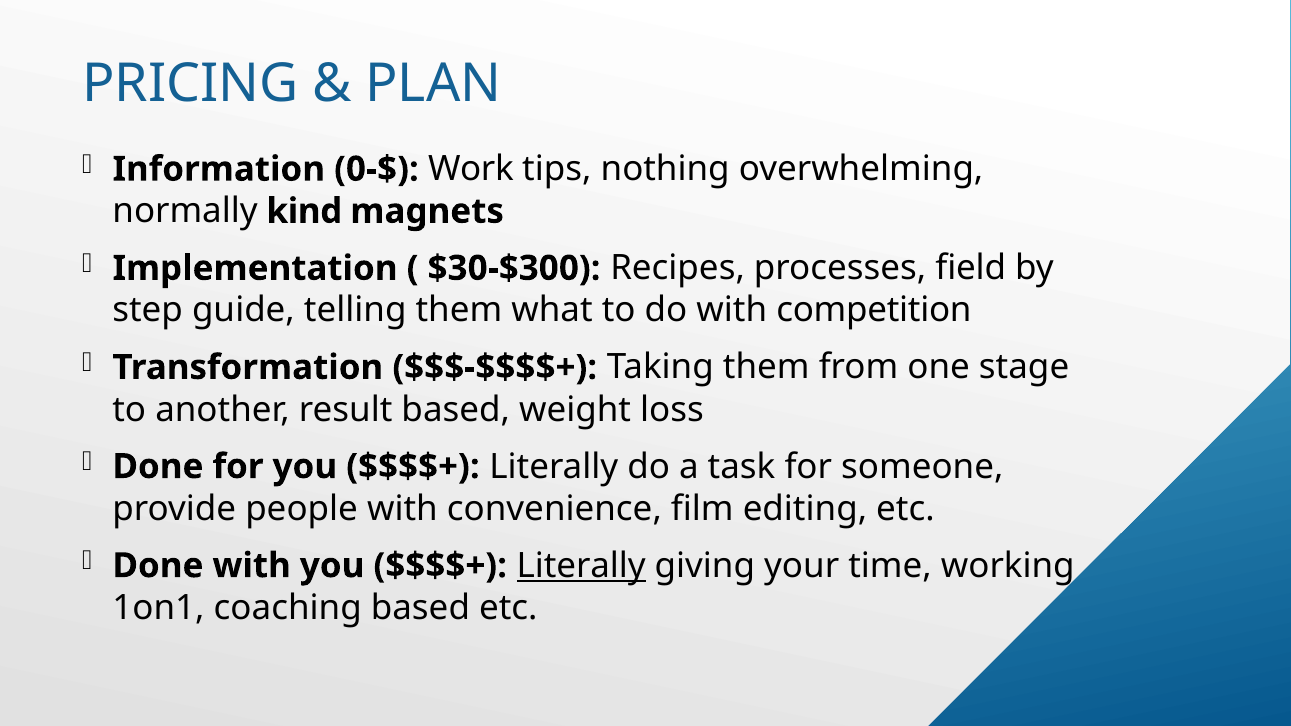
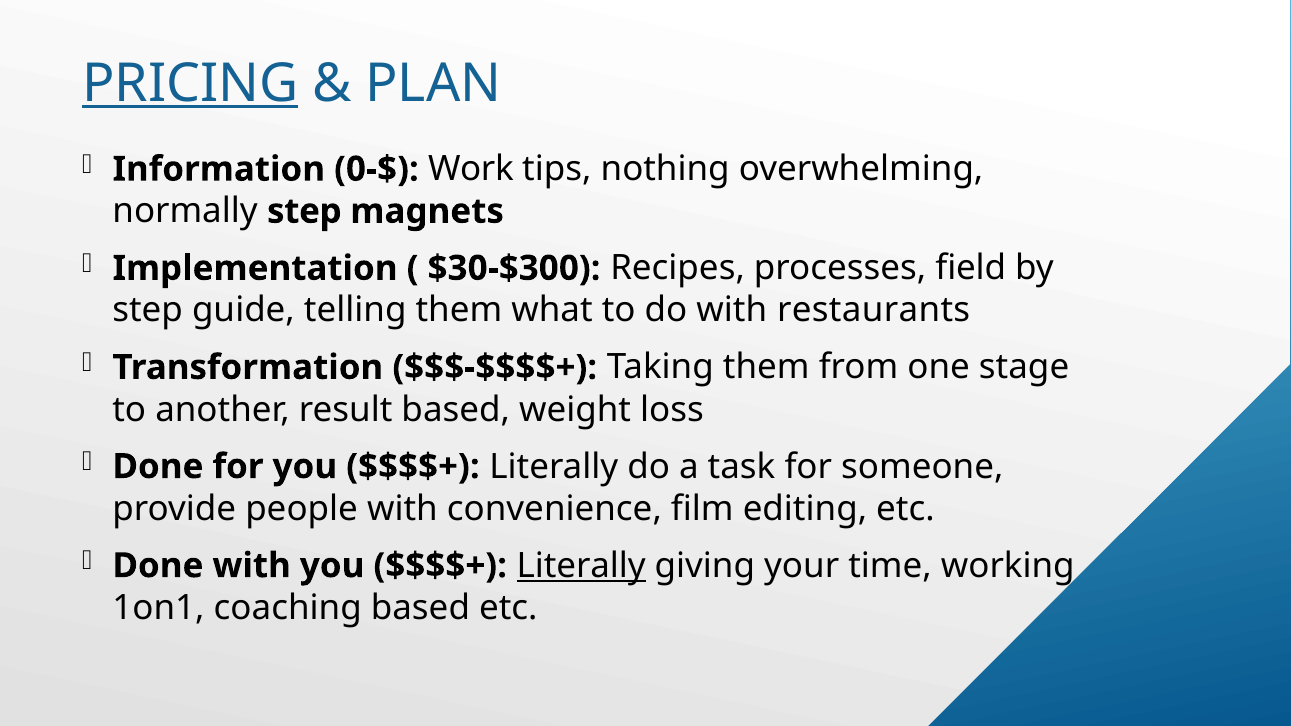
PRICING underline: none -> present
normally kind: kind -> step
competition: competition -> restaurants
